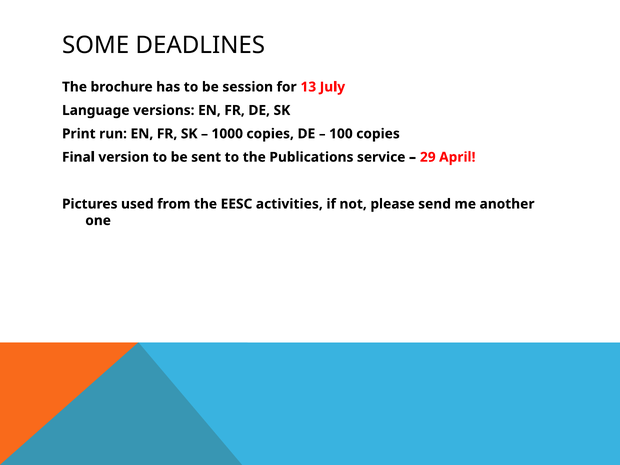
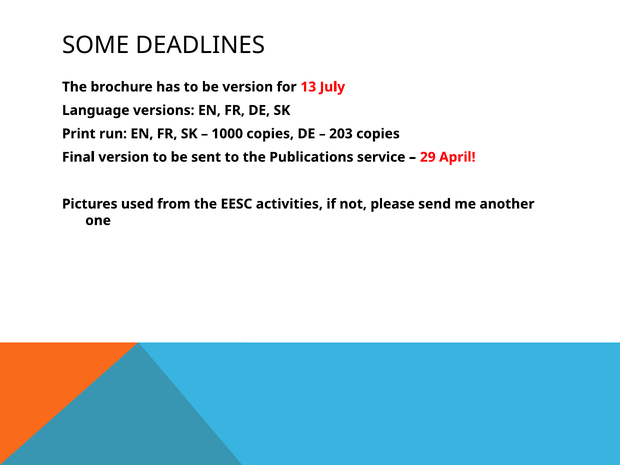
be session: session -> version
100: 100 -> 203
